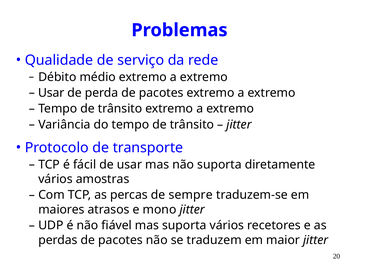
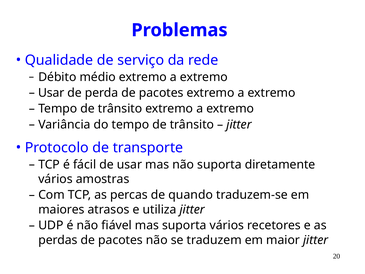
sempre: sempre -> quando
mono: mono -> utiliza
